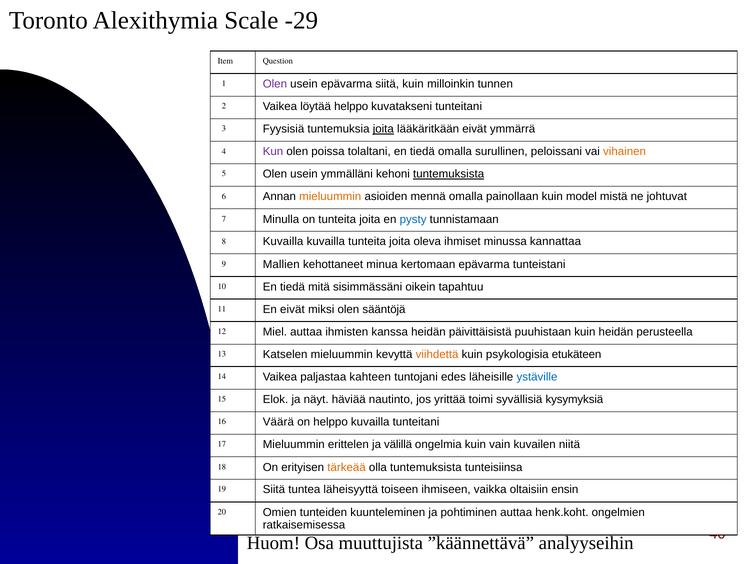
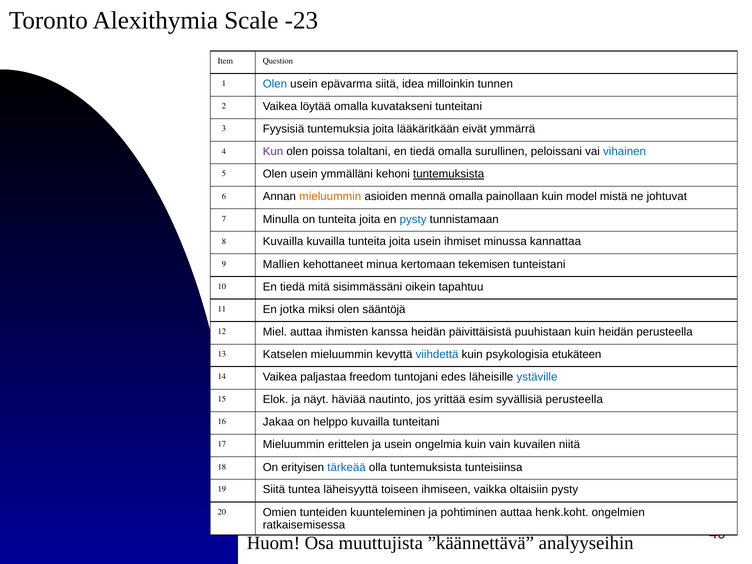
-29: -29 -> -23
Olen at (275, 84) colour: purple -> blue
siitä kuin: kuin -> idea
löytää helppo: helppo -> omalla
joita at (383, 129) underline: present -> none
vihainen colour: orange -> blue
joita oleva: oleva -> usein
kertomaan epävarma: epävarma -> tekemisen
En eivät: eivät -> jotka
viihdettä colour: orange -> blue
kahteen: kahteen -> freedom
toimi: toimi -> esim
syvällisiä kysymyksiä: kysymyksiä -> perusteella
Väärä: Väärä -> Jakaa
ja välillä: välillä -> usein
tärkeää colour: orange -> blue
oltaisiin ensin: ensin -> pysty
